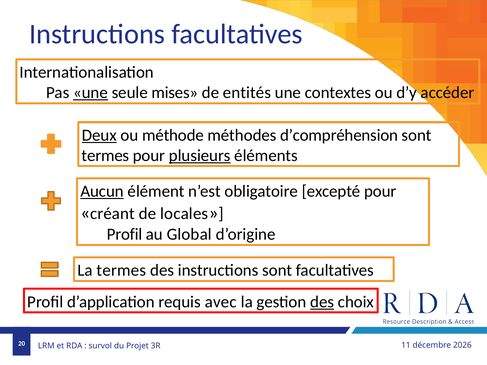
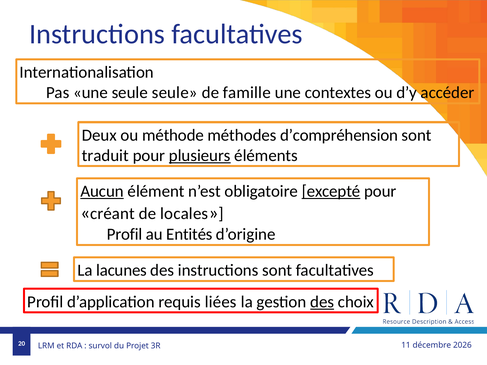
une at (91, 93) underline: present -> none
seule mises: mises -> seule
entités: entités -> famille
Deux underline: present -> none
termes at (105, 156): termes -> traduit
excepté underline: none -> present
Global: Global -> Entités
La termes: termes -> lacunes
avec: avec -> liées
